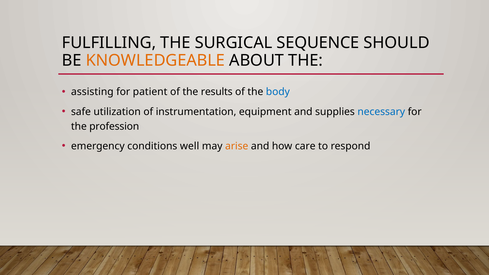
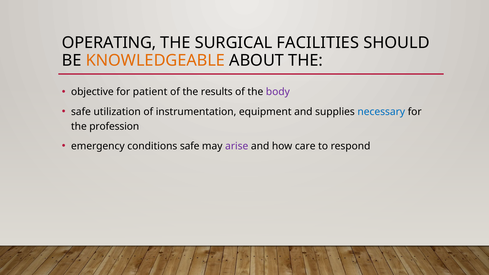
FULFILLING: FULFILLING -> OPERATING
SEQUENCE: SEQUENCE -> FACILITIES
assisting: assisting -> objective
body colour: blue -> purple
conditions well: well -> safe
arise colour: orange -> purple
